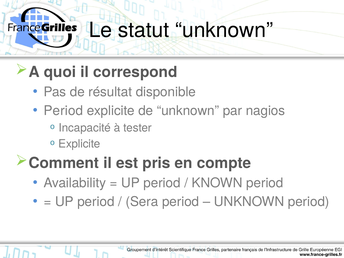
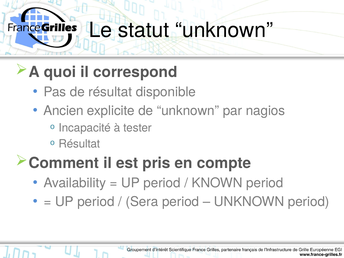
Period at (63, 111): Period -> Ancien
Explicite at (79, 144): Explicite -> Résultat
